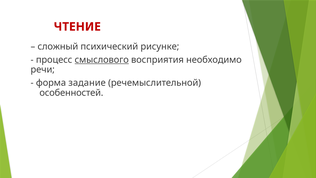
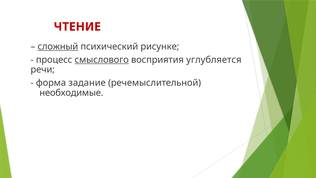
сложный underline: none -> present
необходимо: необходимо -> углубляется
особенностей: особенностей -> необходимые
